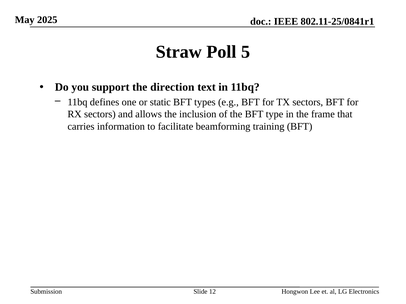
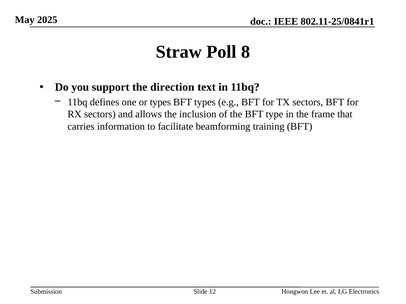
5: 5 -> 8
or static: static -> types
